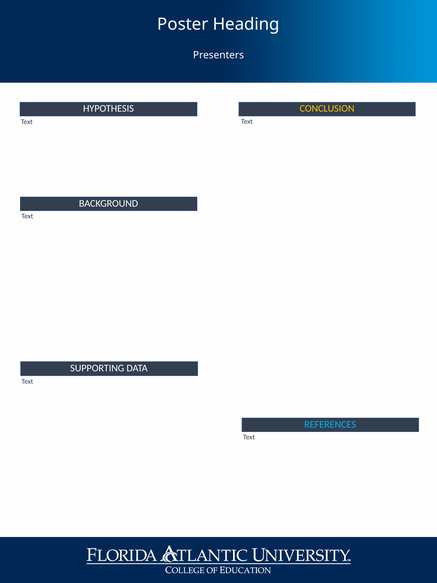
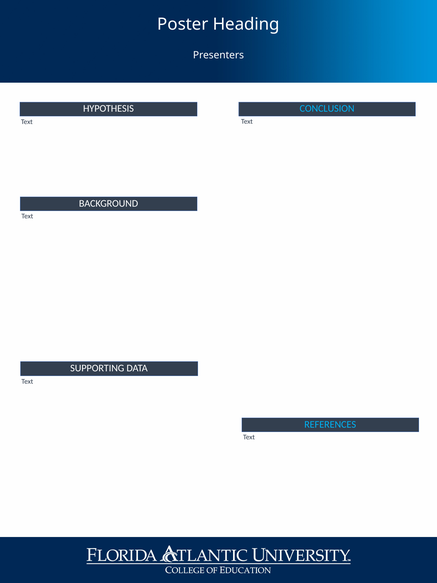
CONCLUSION colour: yellow -> light blue
